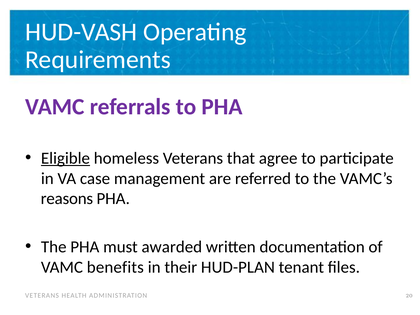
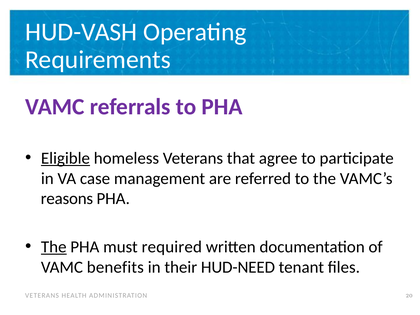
The at (54, 247) underline: none -> present
awarded: awarded -> required
HUD-PLAN: HUD-PLAN -> HUD-NEED
